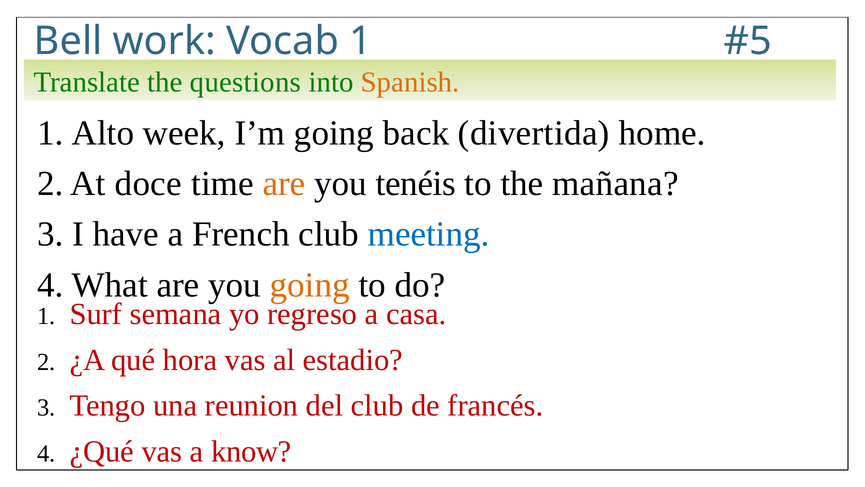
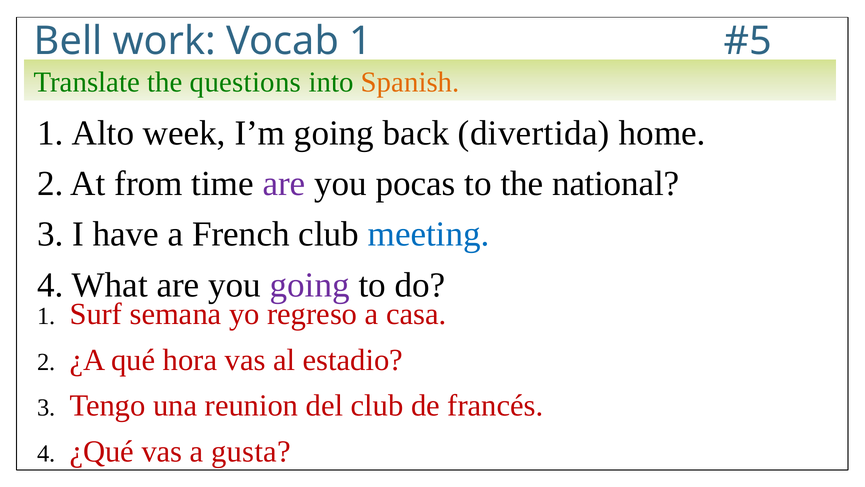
doce: doce -> from
are at (284, 184) colour: orange -> purple
tenéis: tenéis -> pocas
mañana: mañana -> national
going at (310, 285) colour: orange -> purple
know: know -> gusta
